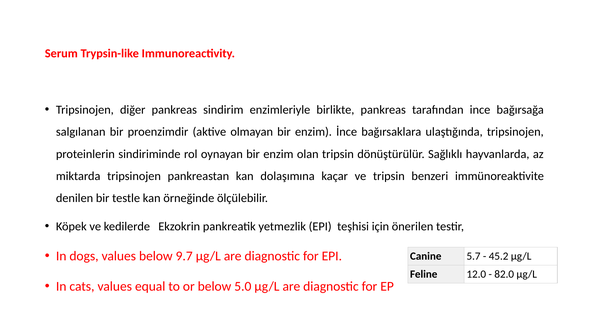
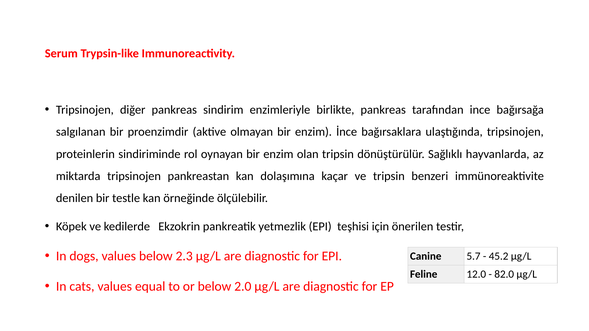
9.7: 9.7 -> 2.3
5.0: 5.0 -> 2.0
